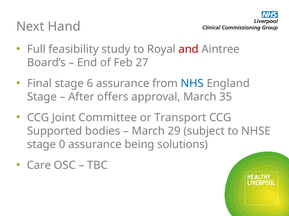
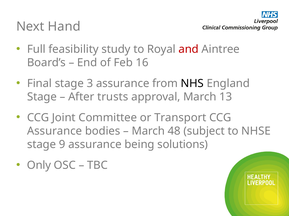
27: 27 -> 16
6: 6 -> 3
NHS colour: blue -> black
offers: offers -> trusts
35: 35 -> 13
Supported at (55, 131): Supported -> Assurance
29: 29 -> 48
0: 0 -> 9
Care: Care -> Only
